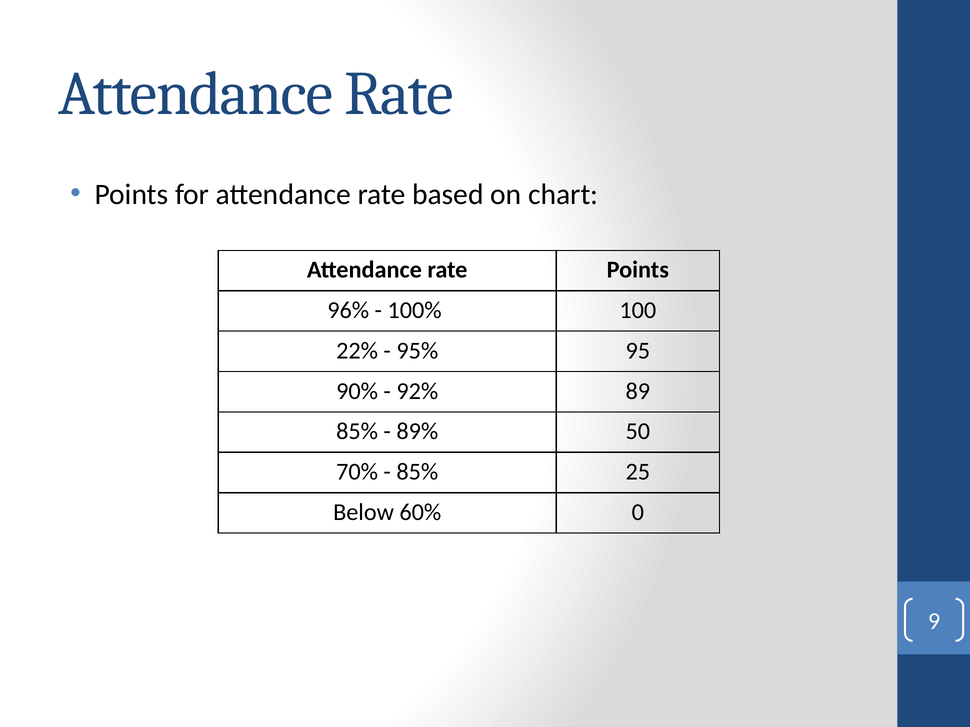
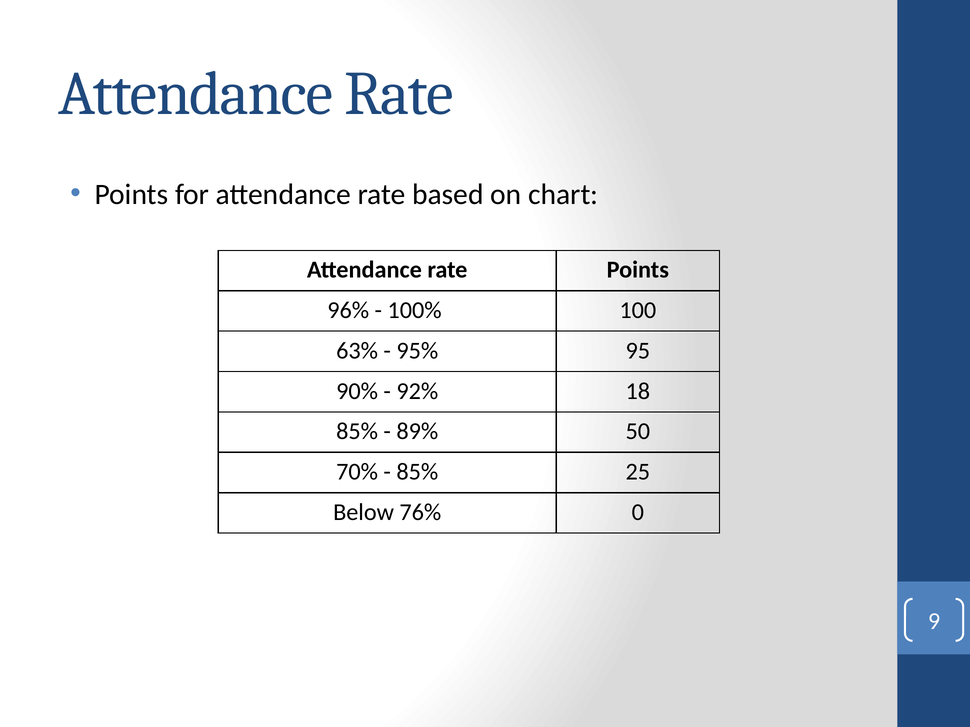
22%: 22% -> 63%
89: 89 -> 18
60%: 60% -> 76%
